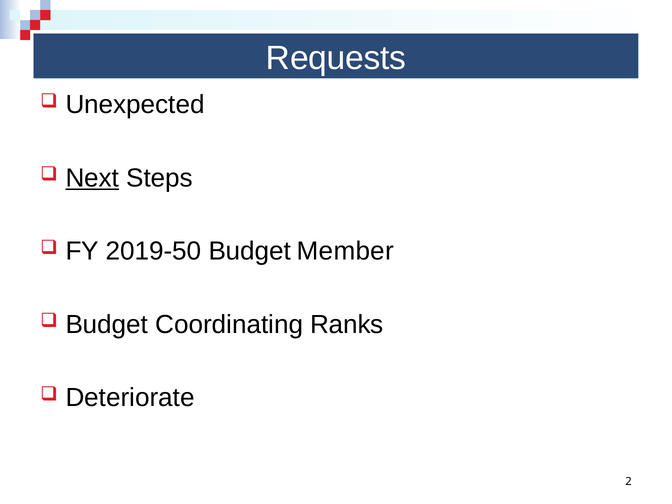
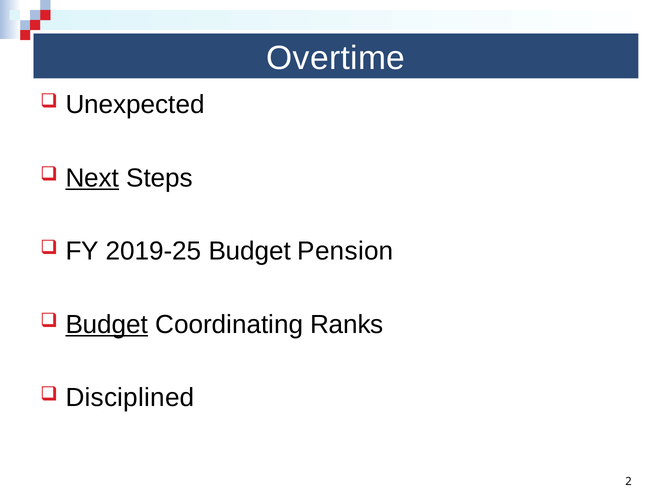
Requests: Requests -> Overtime
2019-50: 2019-50 -> 2019-25
Member: Member -> Pension
Budget at (107, 325) underline: none -> present
Deteriorate: Deteriorate -> Disciplined
